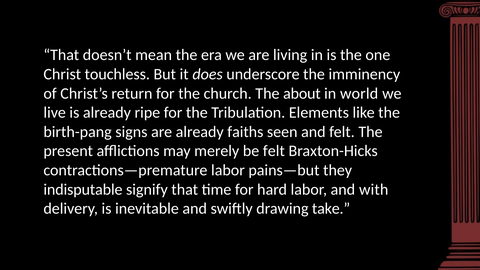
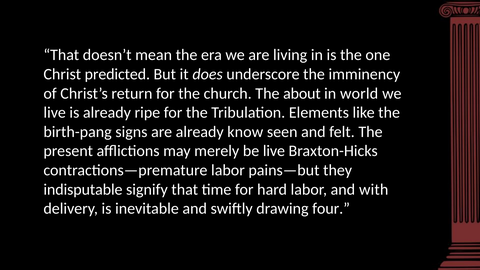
touchless: touchless -> predicted
faiths: faiths -> know
be felt: felt -> live
take: take -> four
